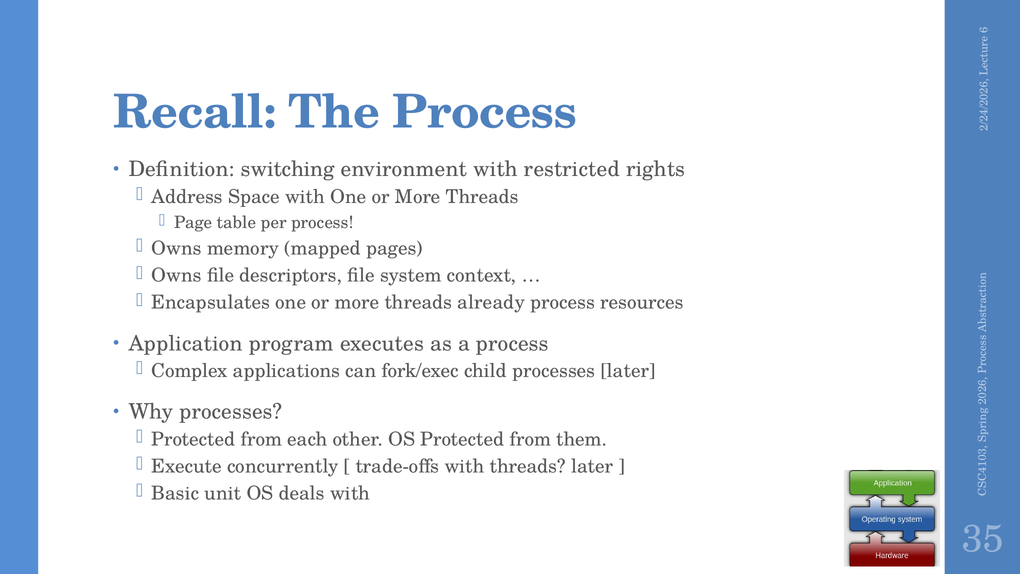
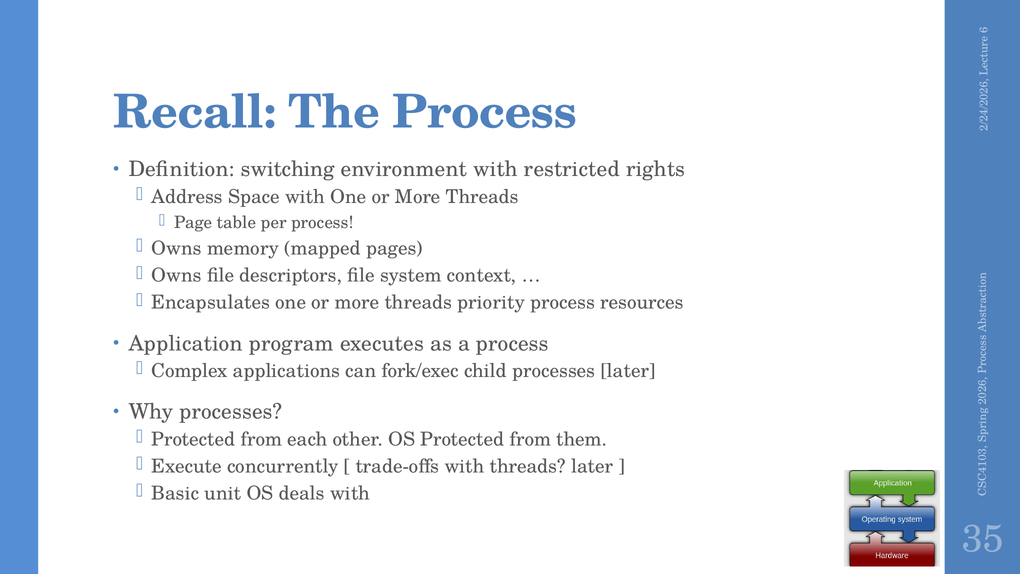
already: already -> priority
